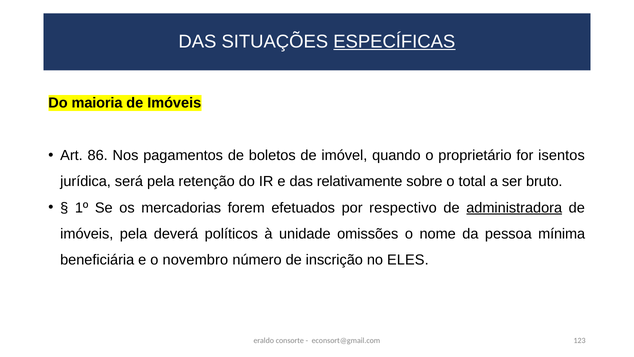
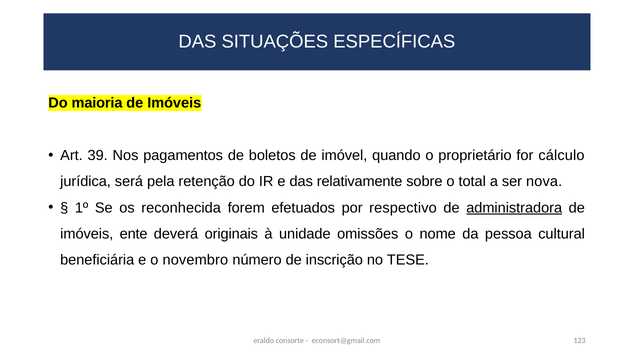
ESPECÍFICAS underline: present -> none
86: 86 -> 39
isentos: isentos -> cálculo
bruto: bruto -> nova
mercadorias: mercadorias -> reconhecida
imóveis pela: pela -> ente
políticos: políticos -> originais
mínima: mínima -> cultural
ELES: ELES -> TESE
